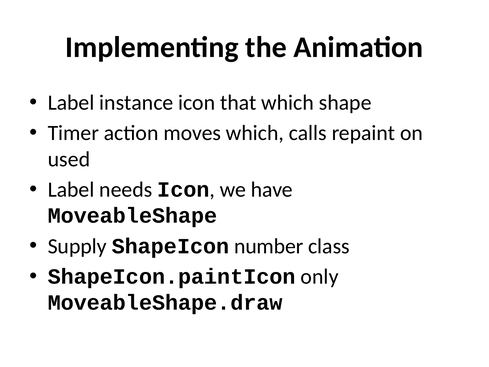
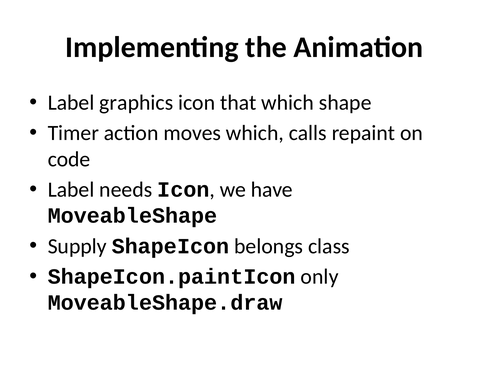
instance: instance -> graphics
used: used -> code
number: number -> belongs
